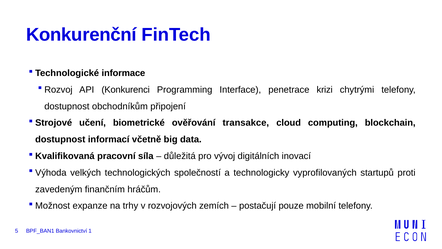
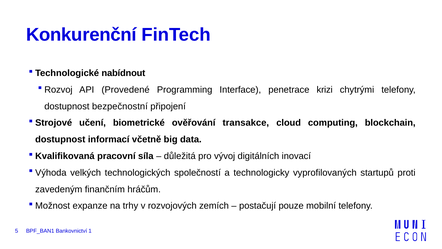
informace: informace -> nabídnout
Konkurenci: Konkurenci -> Provedené
obchodníkům: obchodníkům -> bezpečnostní
